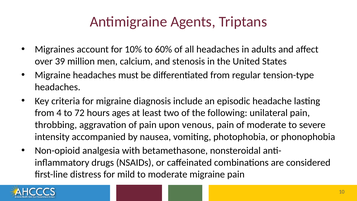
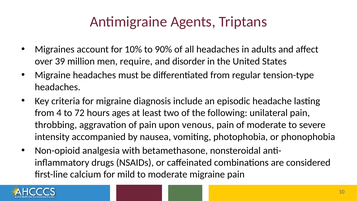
60%: 60% -> 90%
calcium: calcium -> require
stenosis: stenosis -> disorder
distress: distress -> calcium
